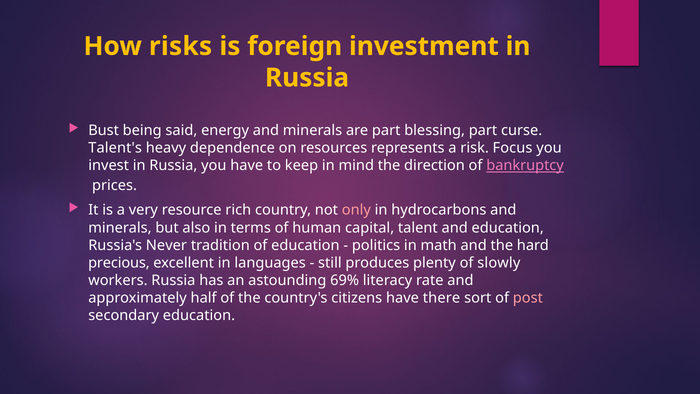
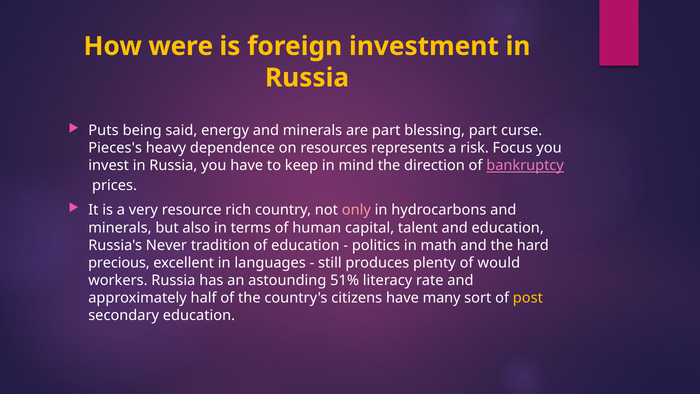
risks: risks -> were
Bust: Bust -> Puts
Talent's: Talent's -> Pieces's
slowly: slowly -> would
69%: 69% -> 51%
there: there -> many
post colour: pink -> yellow
